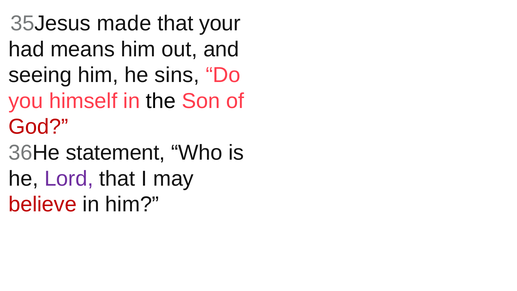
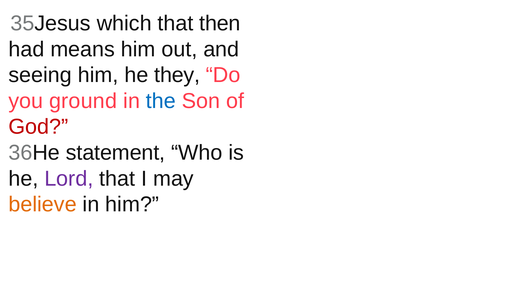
made: made -> which
your: your -> then
sins: sins -> they
himself: himself -> ground
the colour: black -> blue
believe colour: red -> orange
